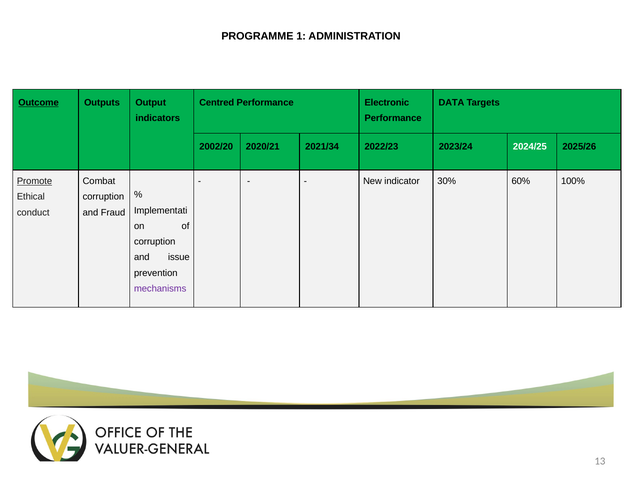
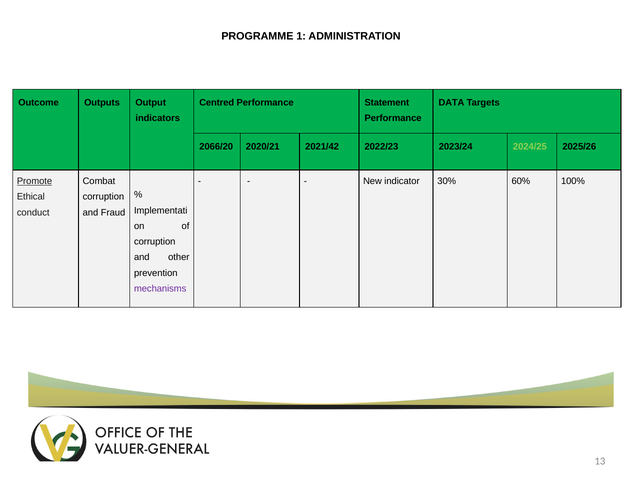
Outcome underline: present -> none
Electronic: Electronic -> Statement
2002/20: 2002/20 -> 2066/20
2021/34: 2021/34 -> 2021/42
2024/25 colour: white -> light green
issue: issue -> other
